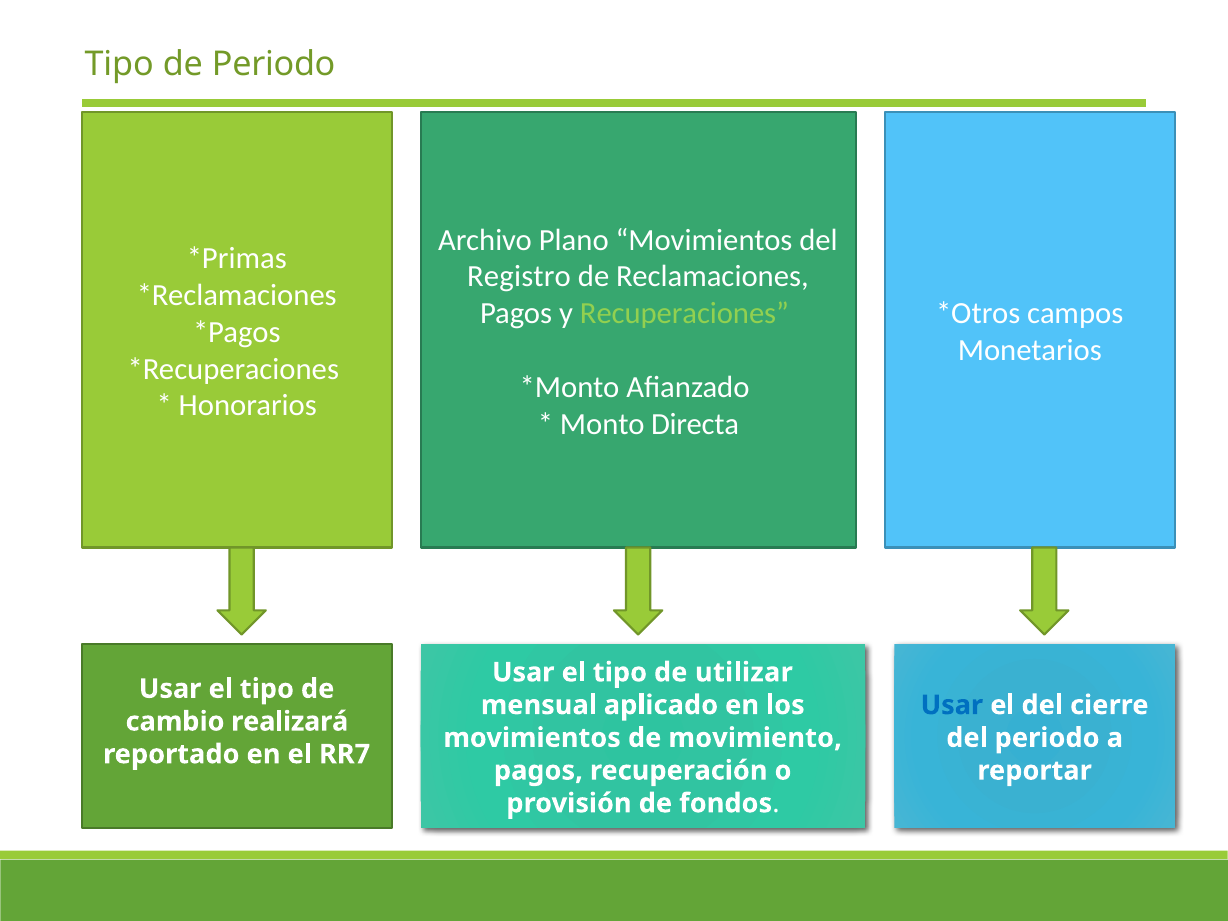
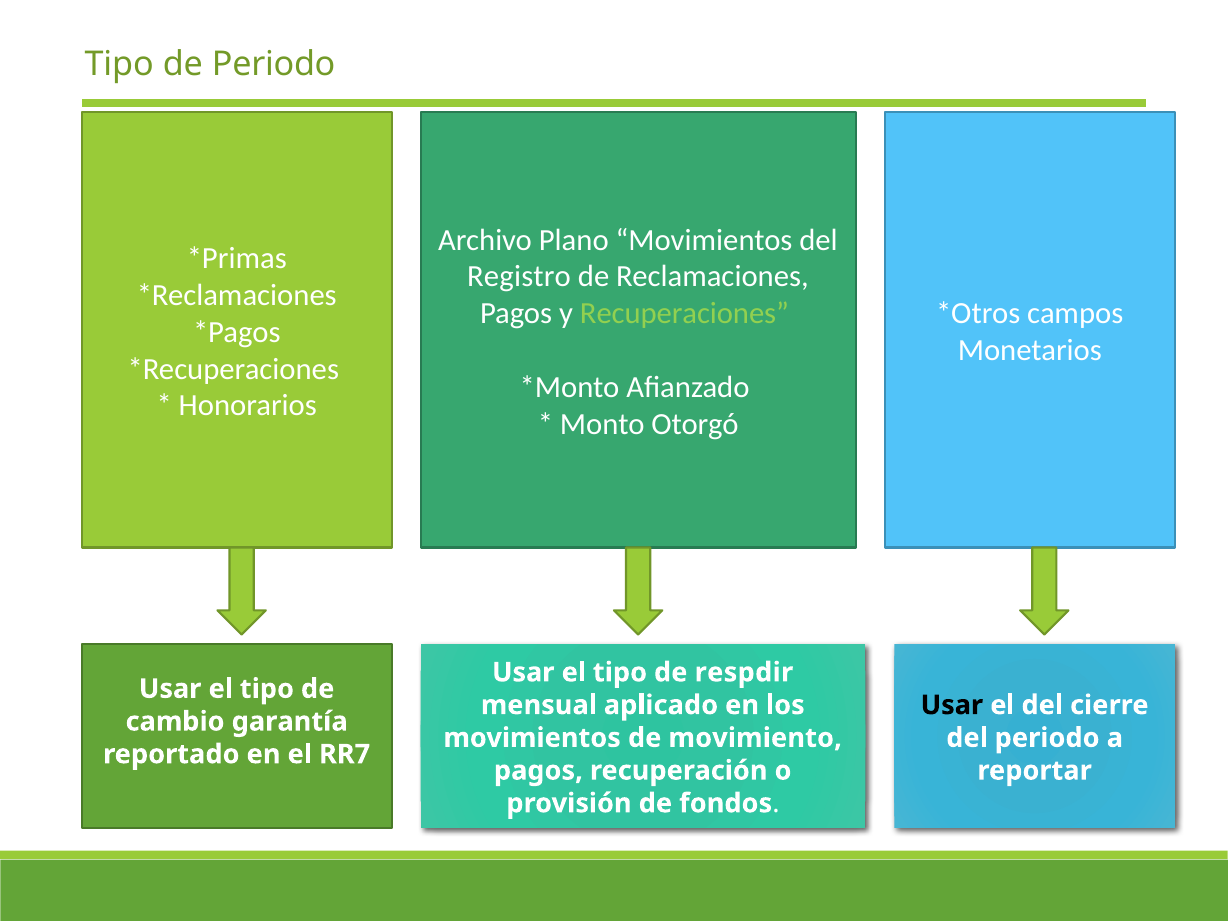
Directa: Directa -> Otorgó
utilizar: utilizar -> respdir
Usar at (952, 705) colour: blue -> black
realizará: realizará -> garantía
